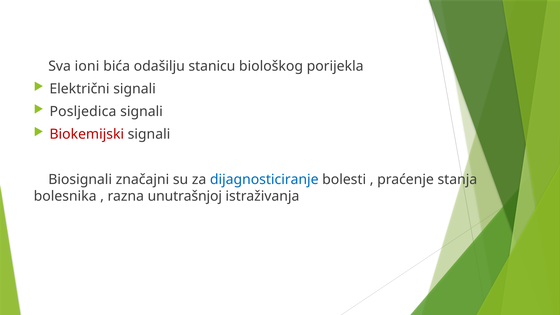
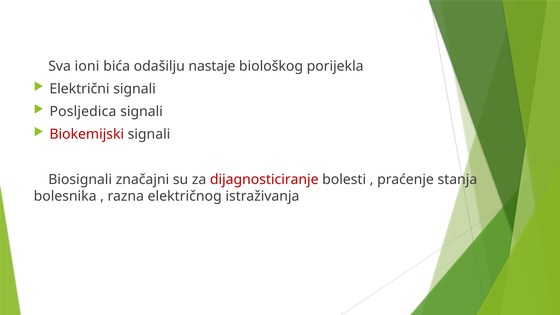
stanicu: stanicu -> nastaje
dijagnosticiranje colour: blue -> red
unutrašnjoj: unutrašnjoj -> električnog
